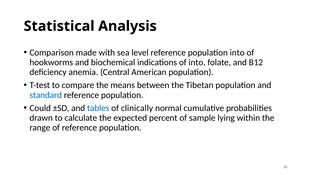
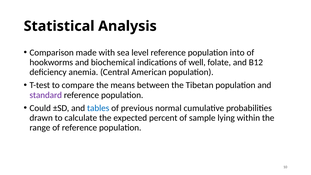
of into: into -> well
standard colour: blue -> purple
clinically: clinically -> previous
